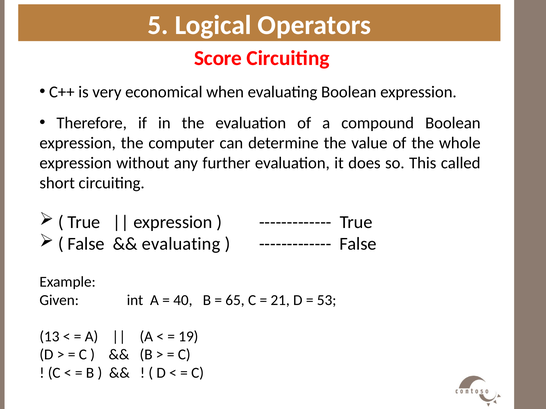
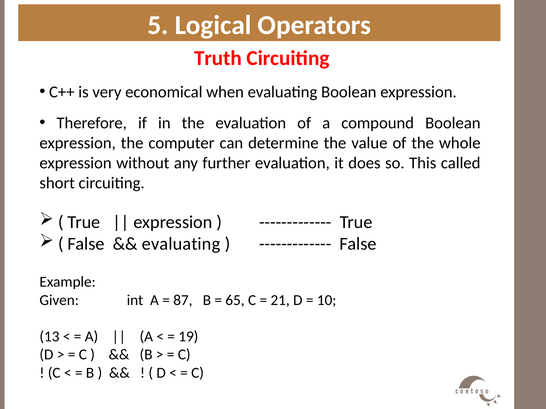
Score: Score -> Truth
40: 40 -> 87
53: 53 -> 10
